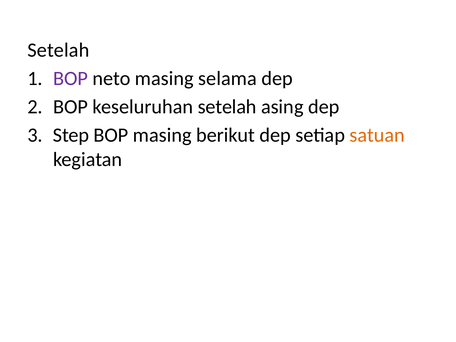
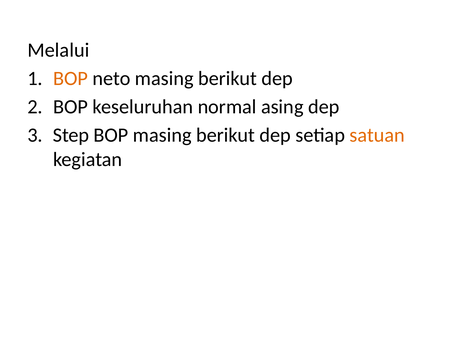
Setelah at (58, 50): Setelah -> Melalui
BOP at (70, 78) colour: purple -> orange
neto masing selama: selama -> berikut
keseluruhan setelah: setelah -> normal
